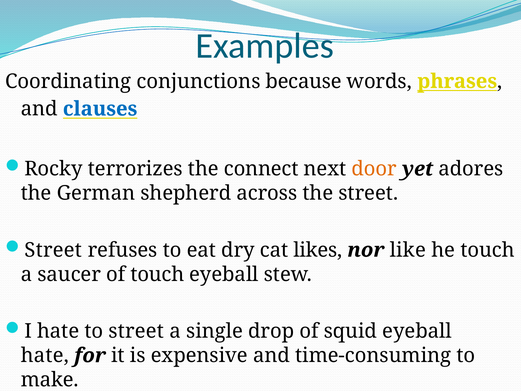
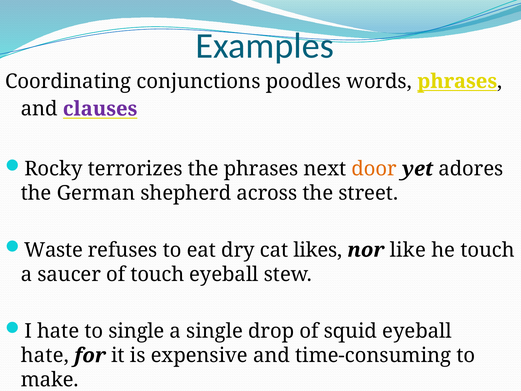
because: because -> poodles
clauses colour: blue -> purple
the connect: connect -> phrases
Street at (53, 250): Street -> Waste
to street: street -> single
